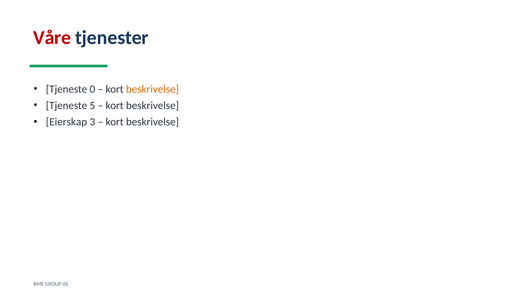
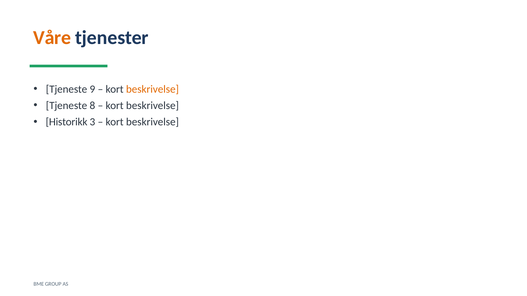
Våre colour: red -> orange
0: 0 -> 9
5: 5 -> 8
Eierskap: Eierskap -> Historikk
